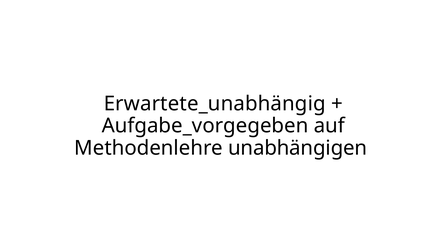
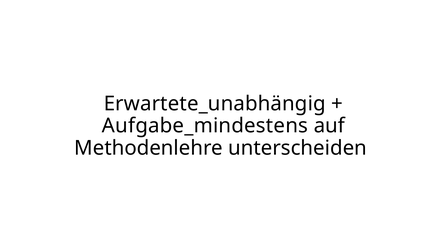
Aufgabe_vorgegeben: Aufgabe_vorgegeben -> Aufgabe_mindestens
unabhängigen: unabhängigen -> unterscheiden
